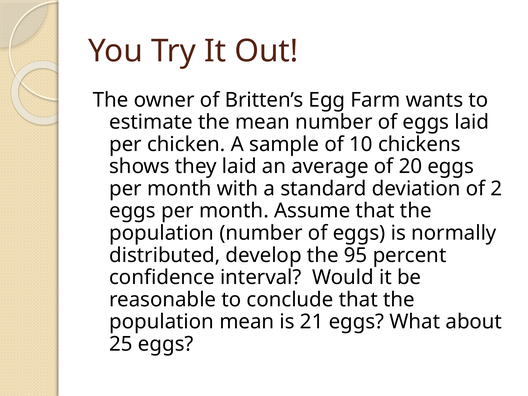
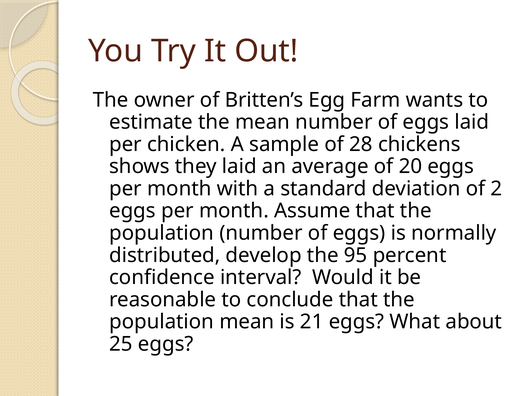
10: 10 -> 28
